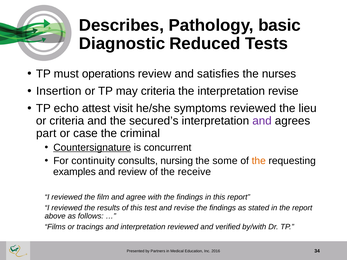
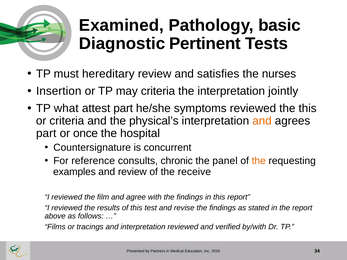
Describes: Describes -> Examined
Reduced: Reduced -> Pertinent
operations: operations -> hereditary
interpretation revise: revise -> jointly
echo: echo -> what
attest visit: visit -> part
the lieu: lieu -> this
secured’s: secured’s -> physical’s
and at (262, 121) colour: purple -> orange
case: case -> once
criminal: criminal -> hospital
Countersignature underline: present -> none
continuity: continuity -> reference
nursing: nursing -> chronic
some: some -> panel
